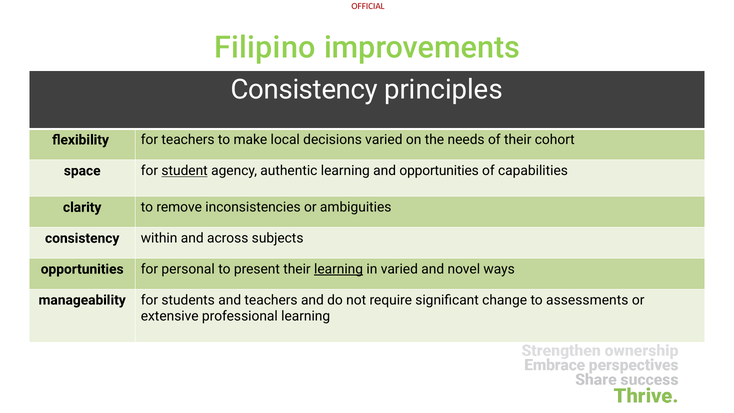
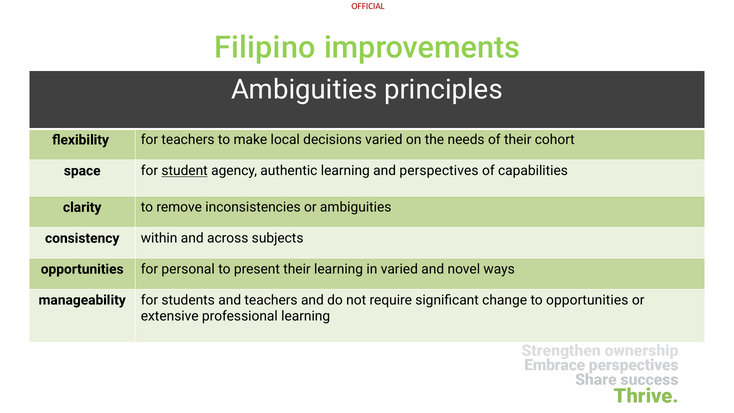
Consistency at (304, 90): Consistency -> Ambiguities
and opportunities: opportunities -> perspectives
learning at (339, 269) underline: present -> none
to assessments: assessments -> opportunities
